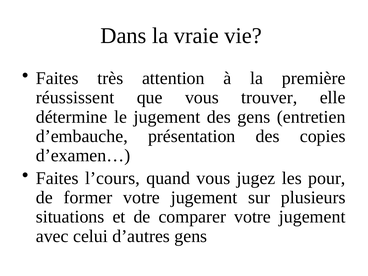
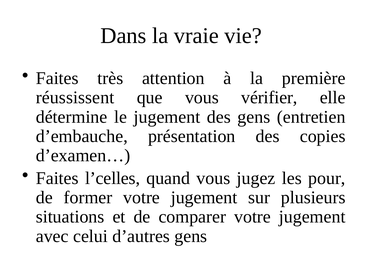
trouver: trouver -> vérifier
l’cours: l’cours -> l’celles
